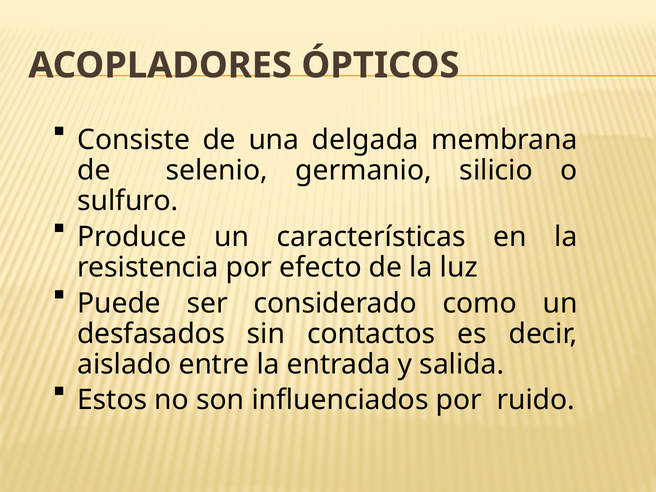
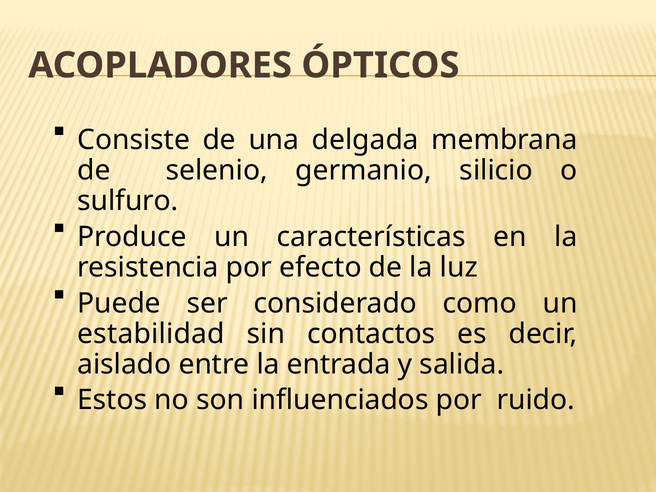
desfasados: desfasados -> estabilidad
